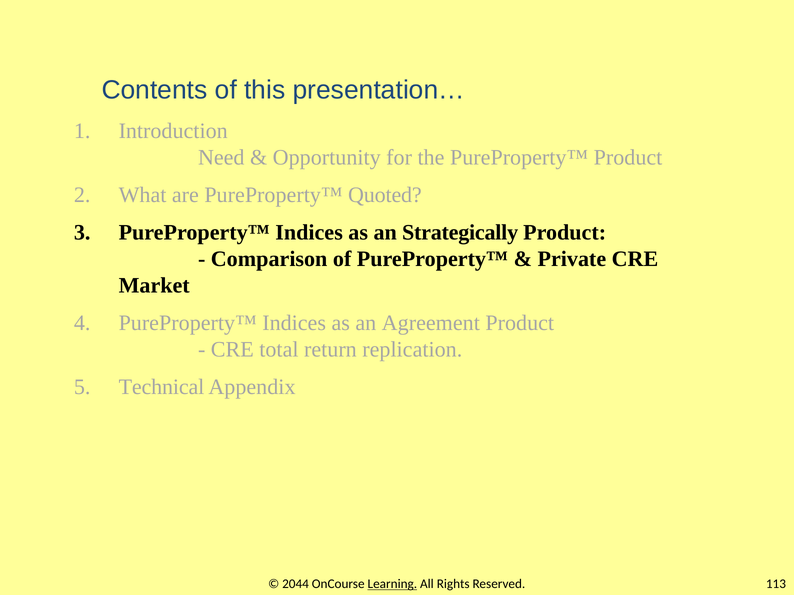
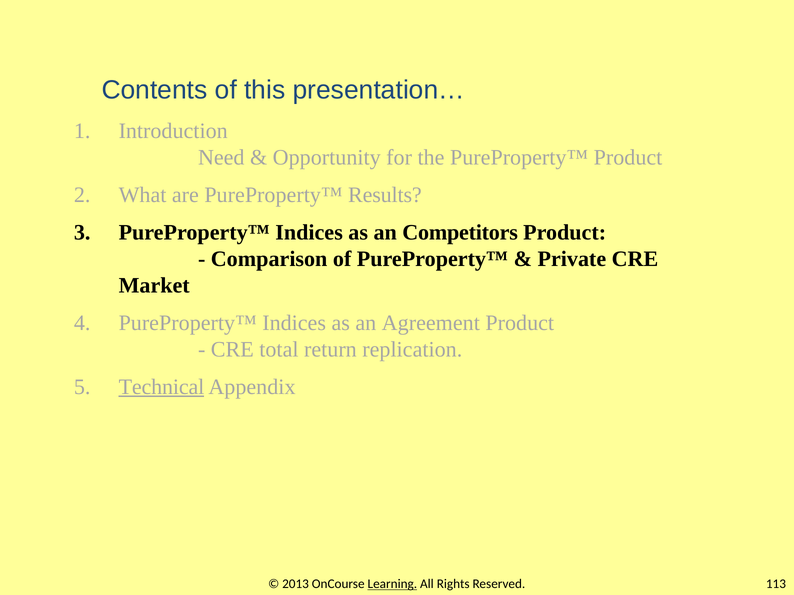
Quoted: Quoted -> Results
Strategically: Strategically -> Competitors
Technical underline: none -> present
2044: 2044 -> 2013
